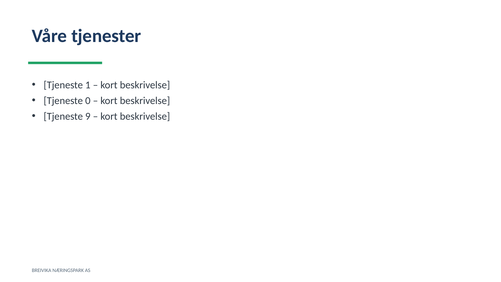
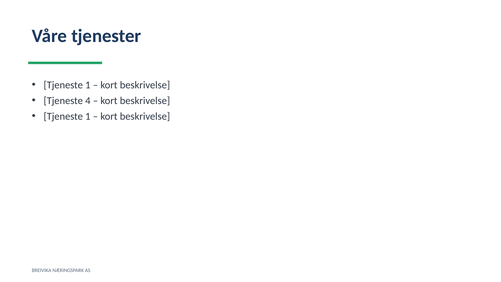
0: 0 -> 4
9 at (88, 116): 9 -> 1
